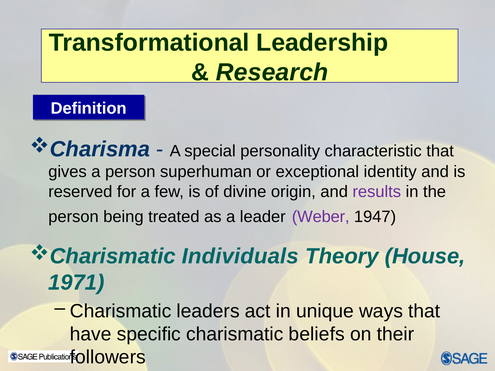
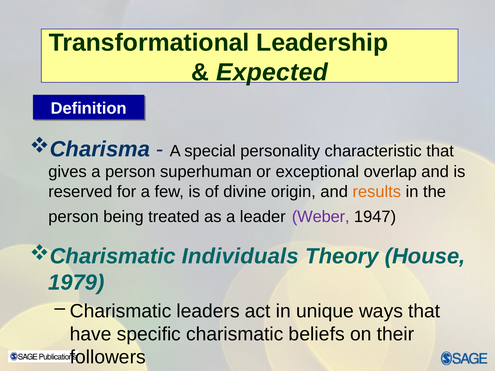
Research: Research -> Expected
identity: identity -> overlap
results colour: purple -> orange
1971: 1971 -> 1979
